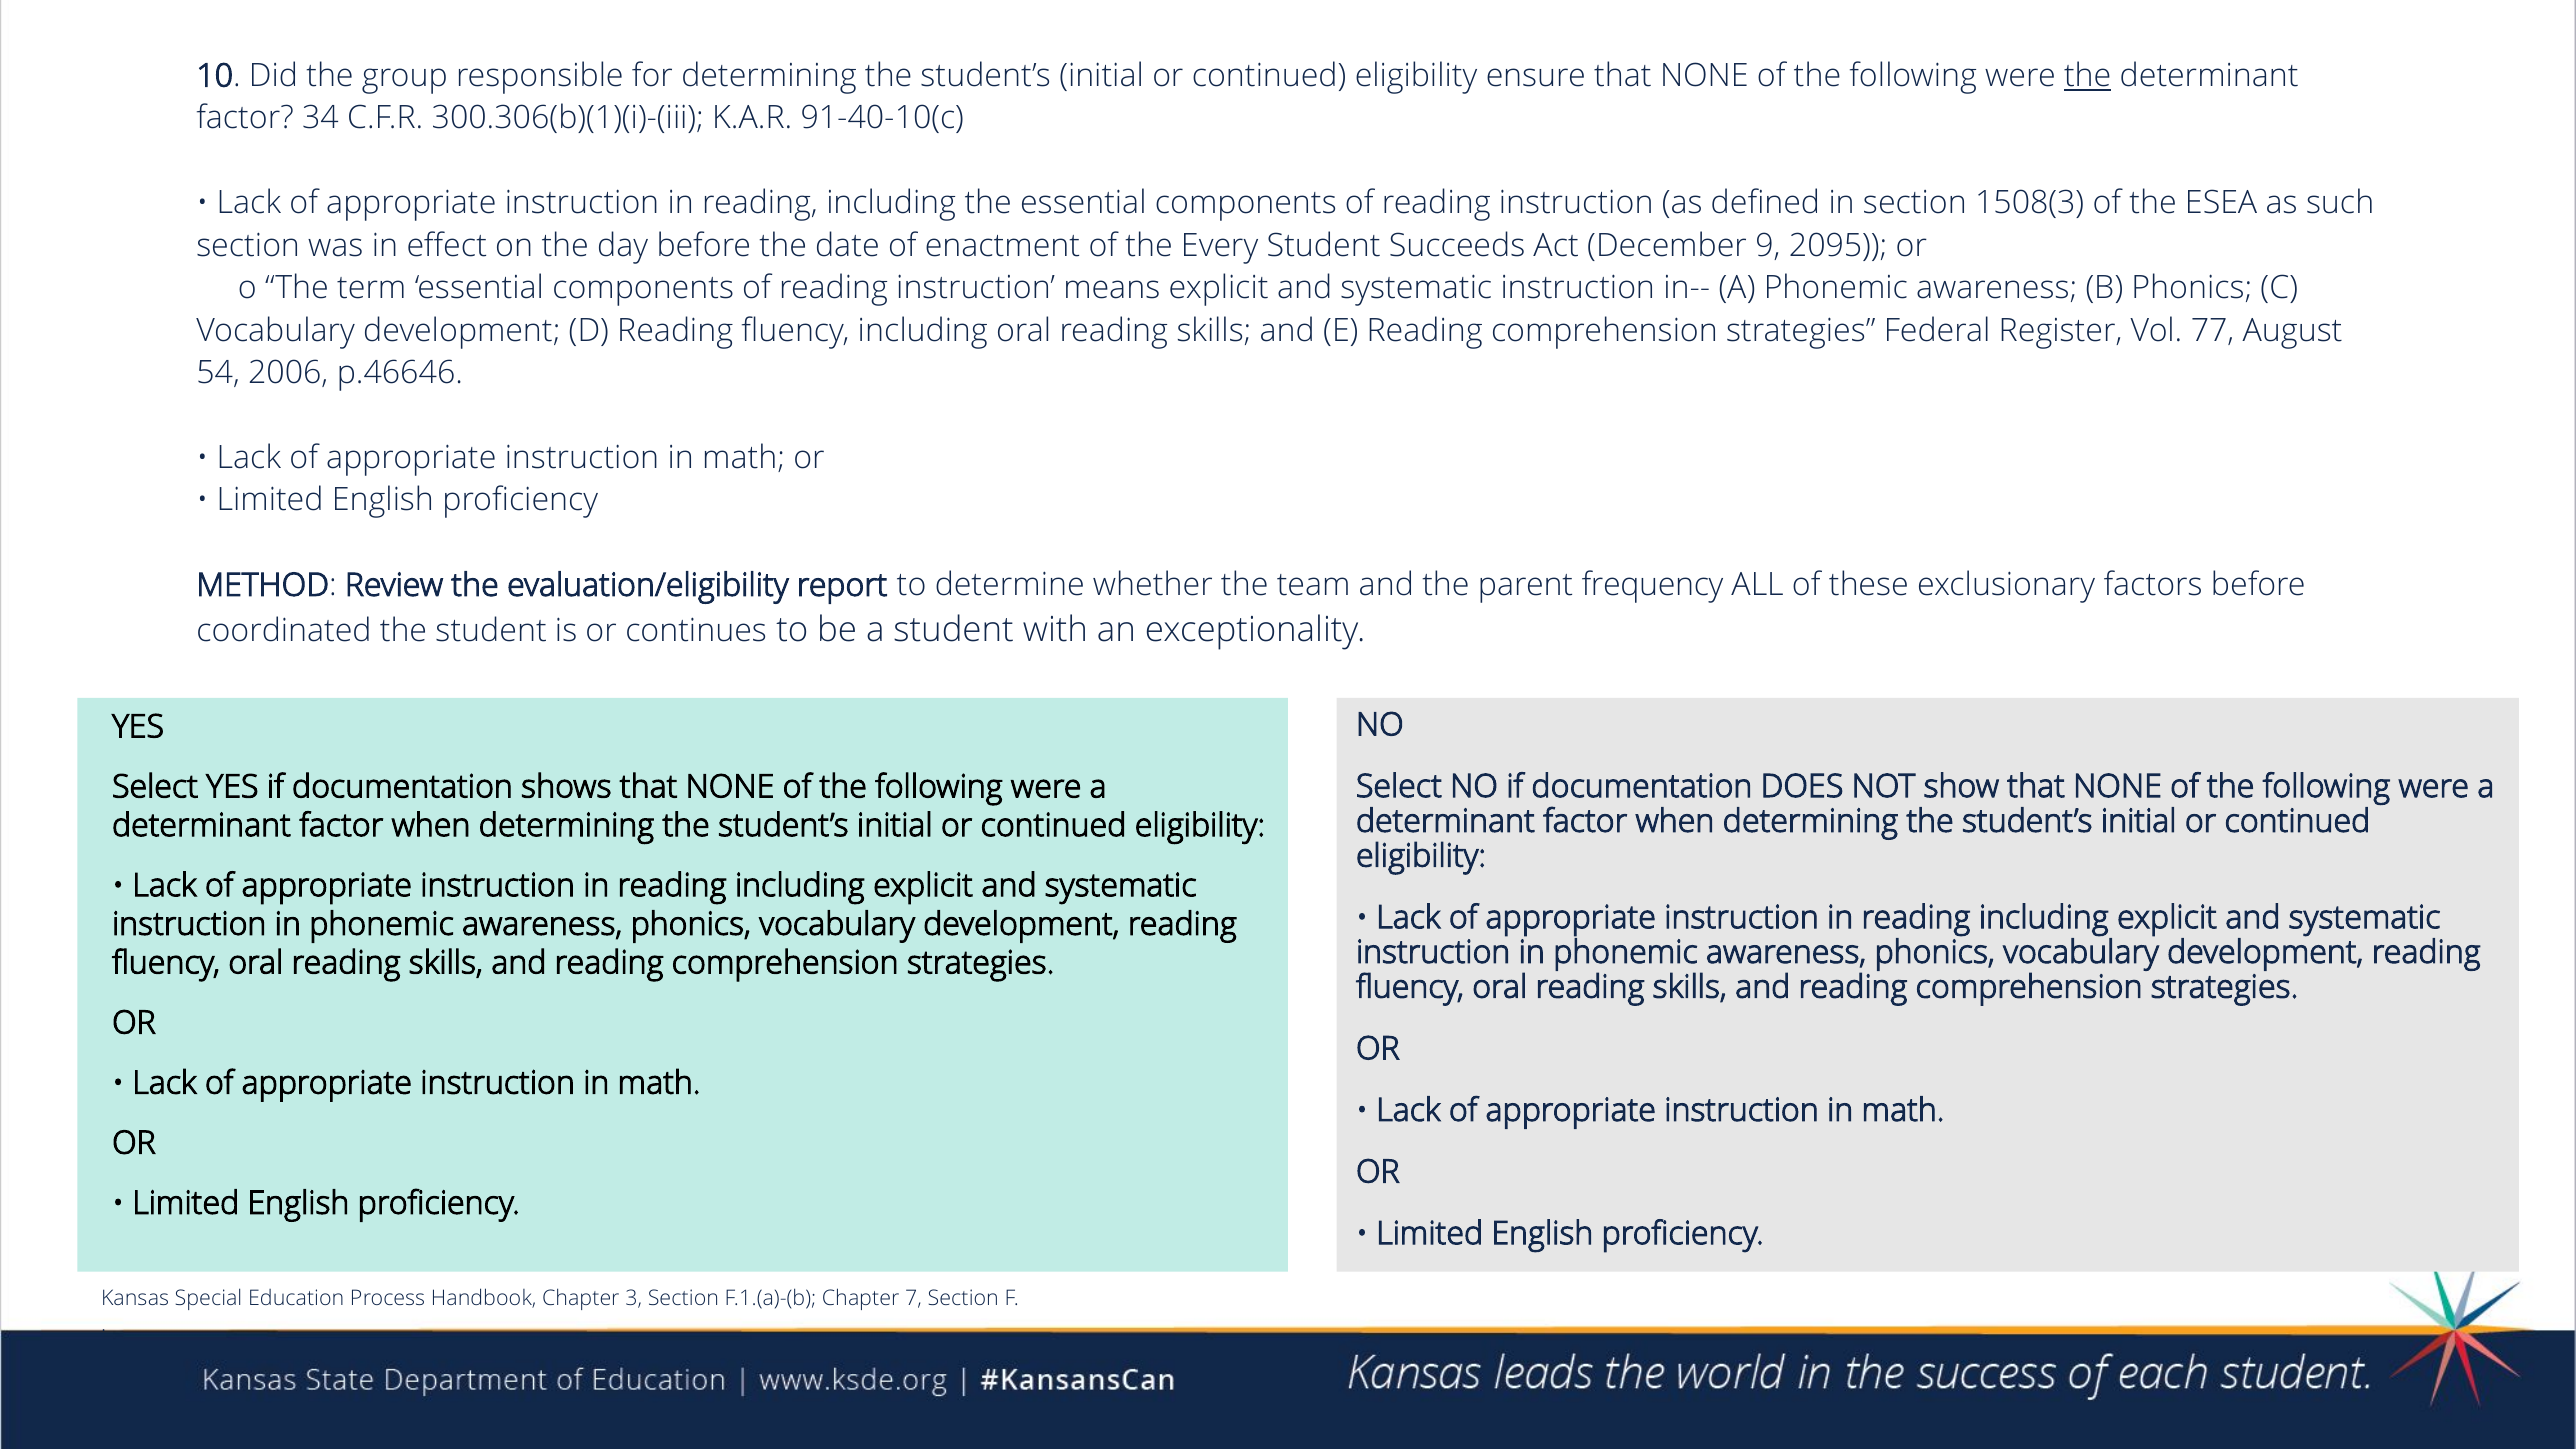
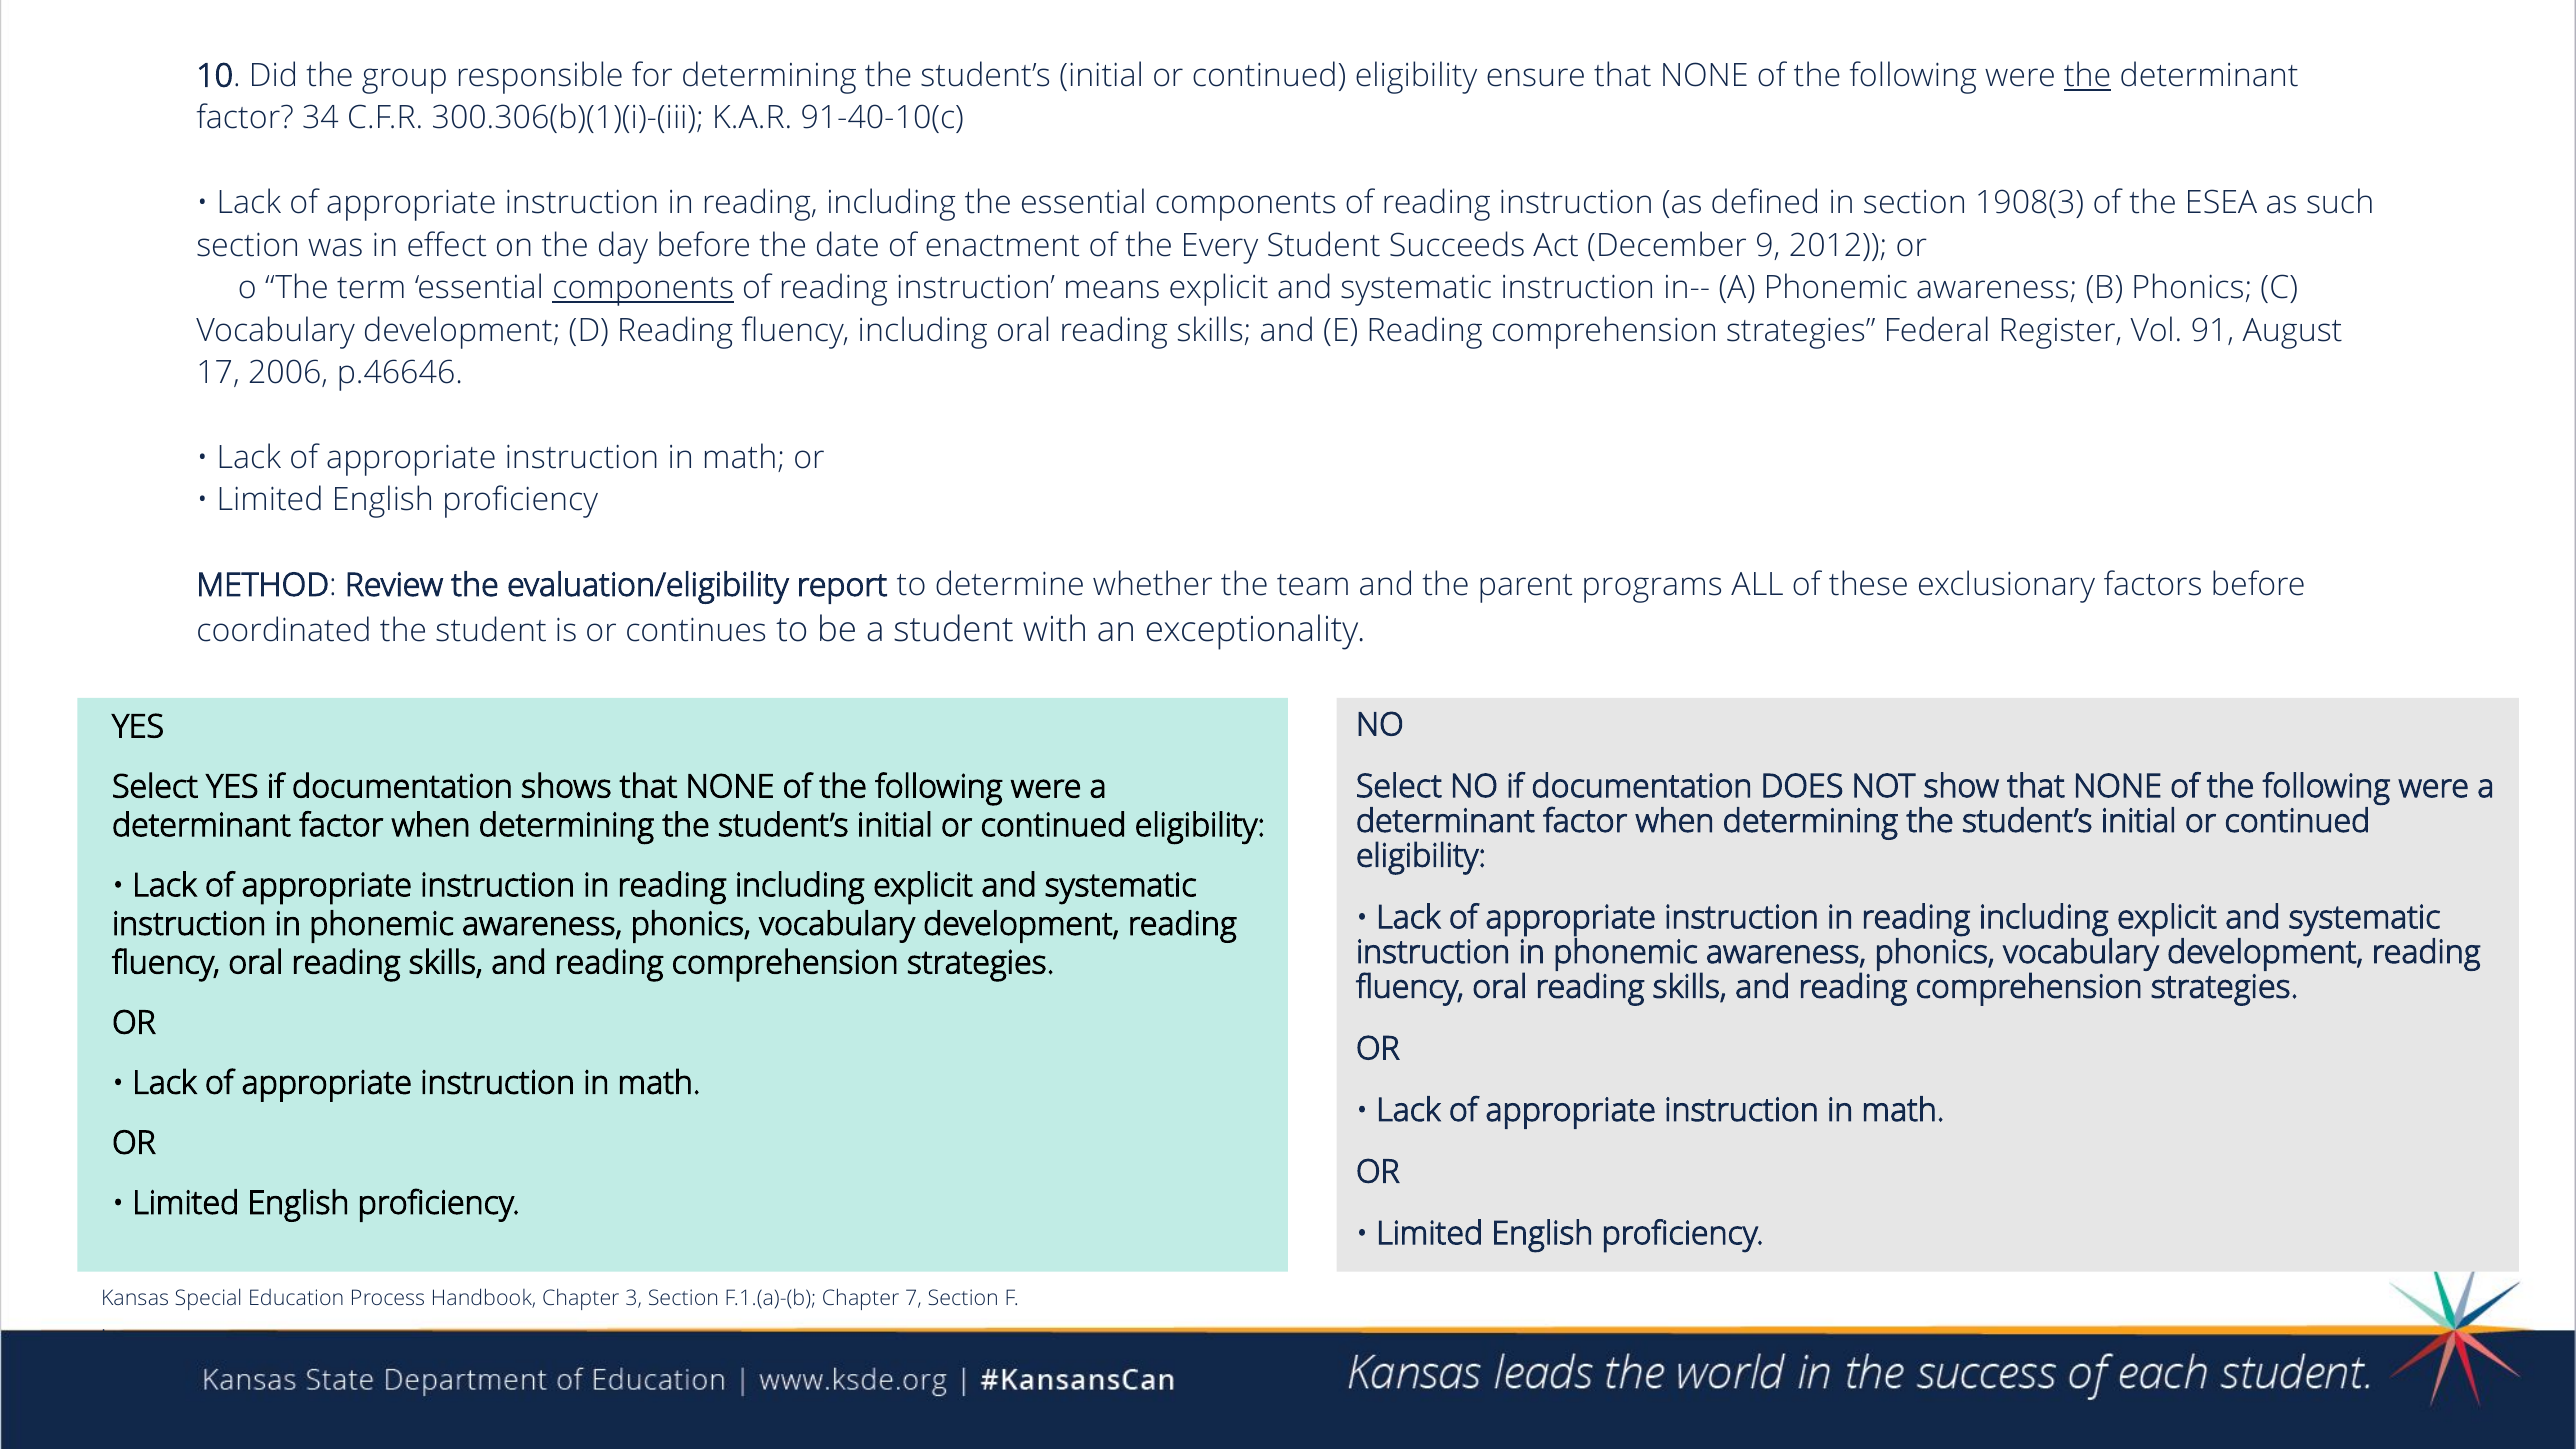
1508(3: 1508(3 -> 1908(3
2095: 2095 -> 2012
components at (643, 288) underline: none -> present
77: 77 -> 91
54: 54 -> 17
frequency: frequency -> programs
